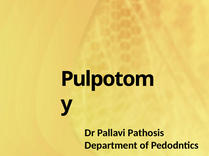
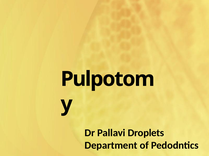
Pathosis: Pathosis -> Droplets
